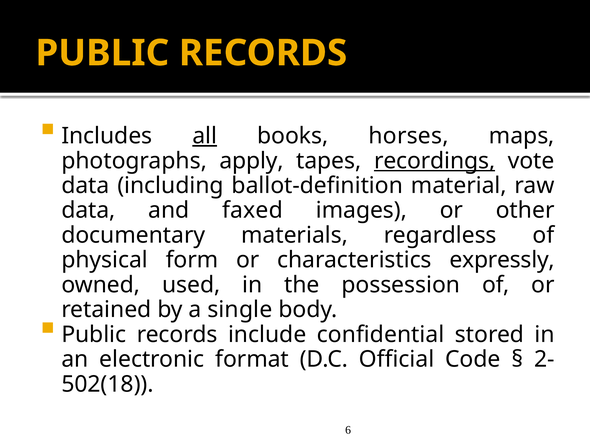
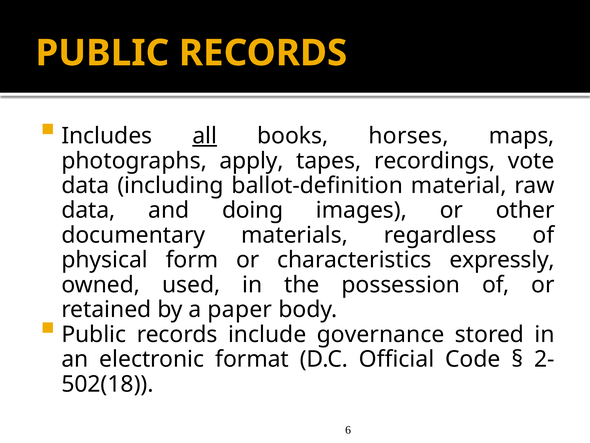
recordings underline: present -> none
faxed: faxed -> doing
single: single -> paper
confidential: confidential -> governance
